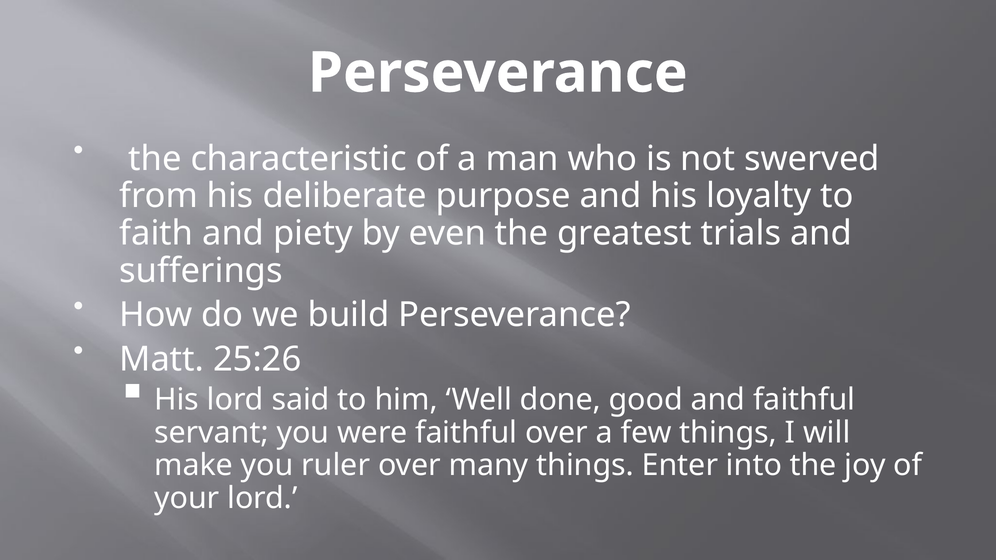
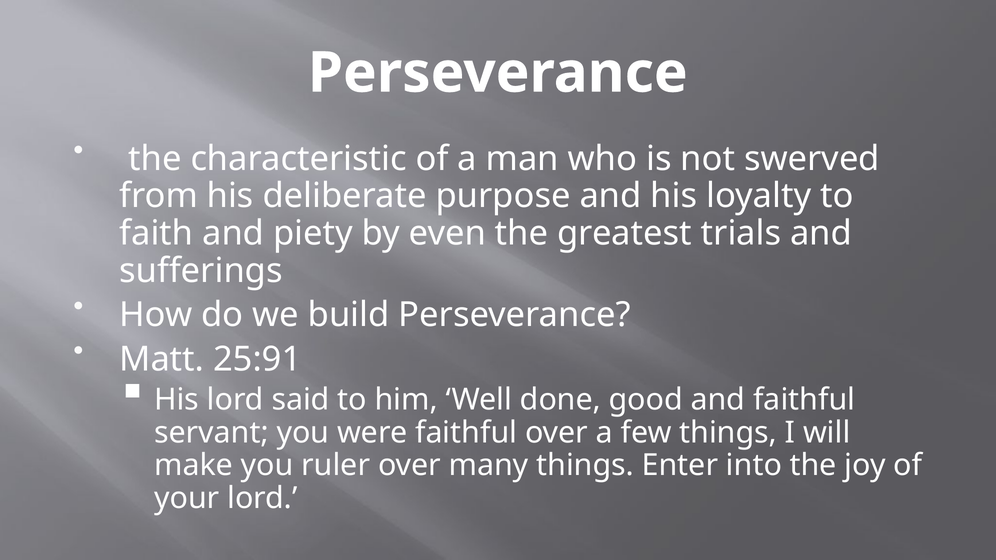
25:26: 25:26 -> 25:91
